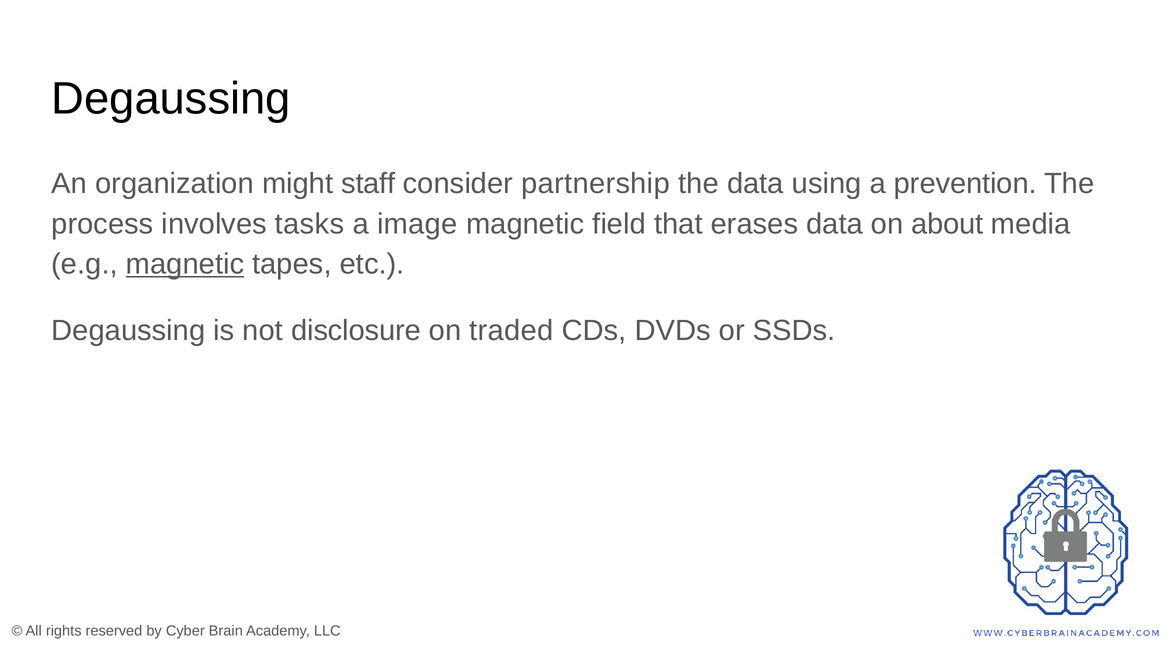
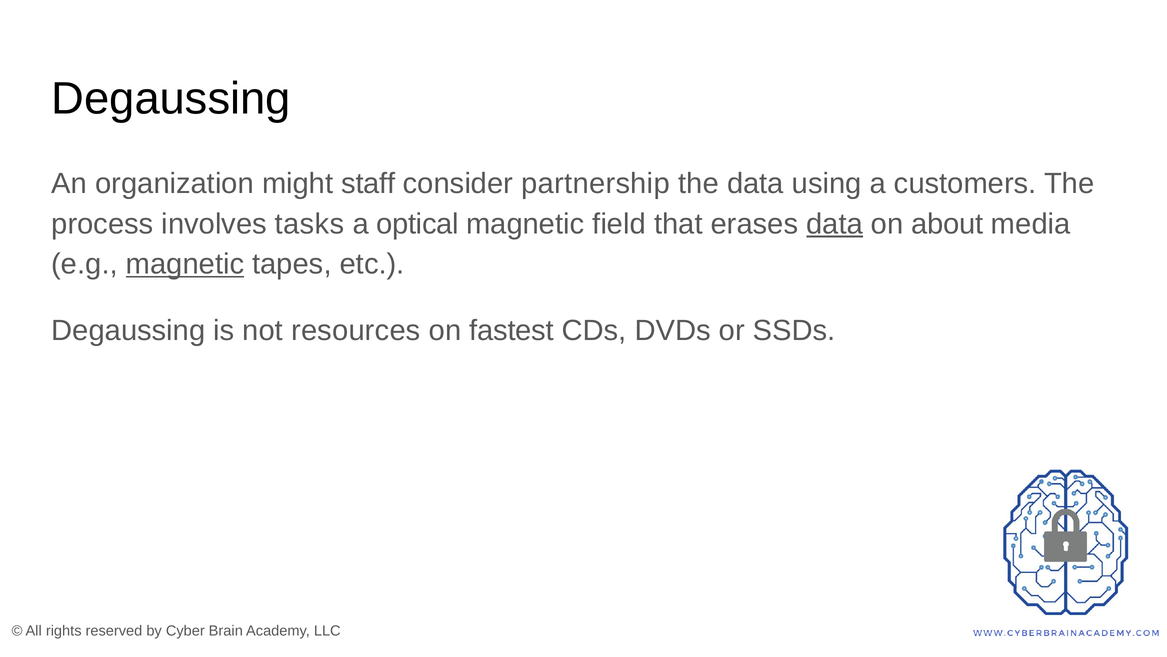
prevention: prevention -> customers
image: image -> optical
data at (835, 224) underline: none -> present
disclosure: disclosure -> resources
traded: traded -> fastest
